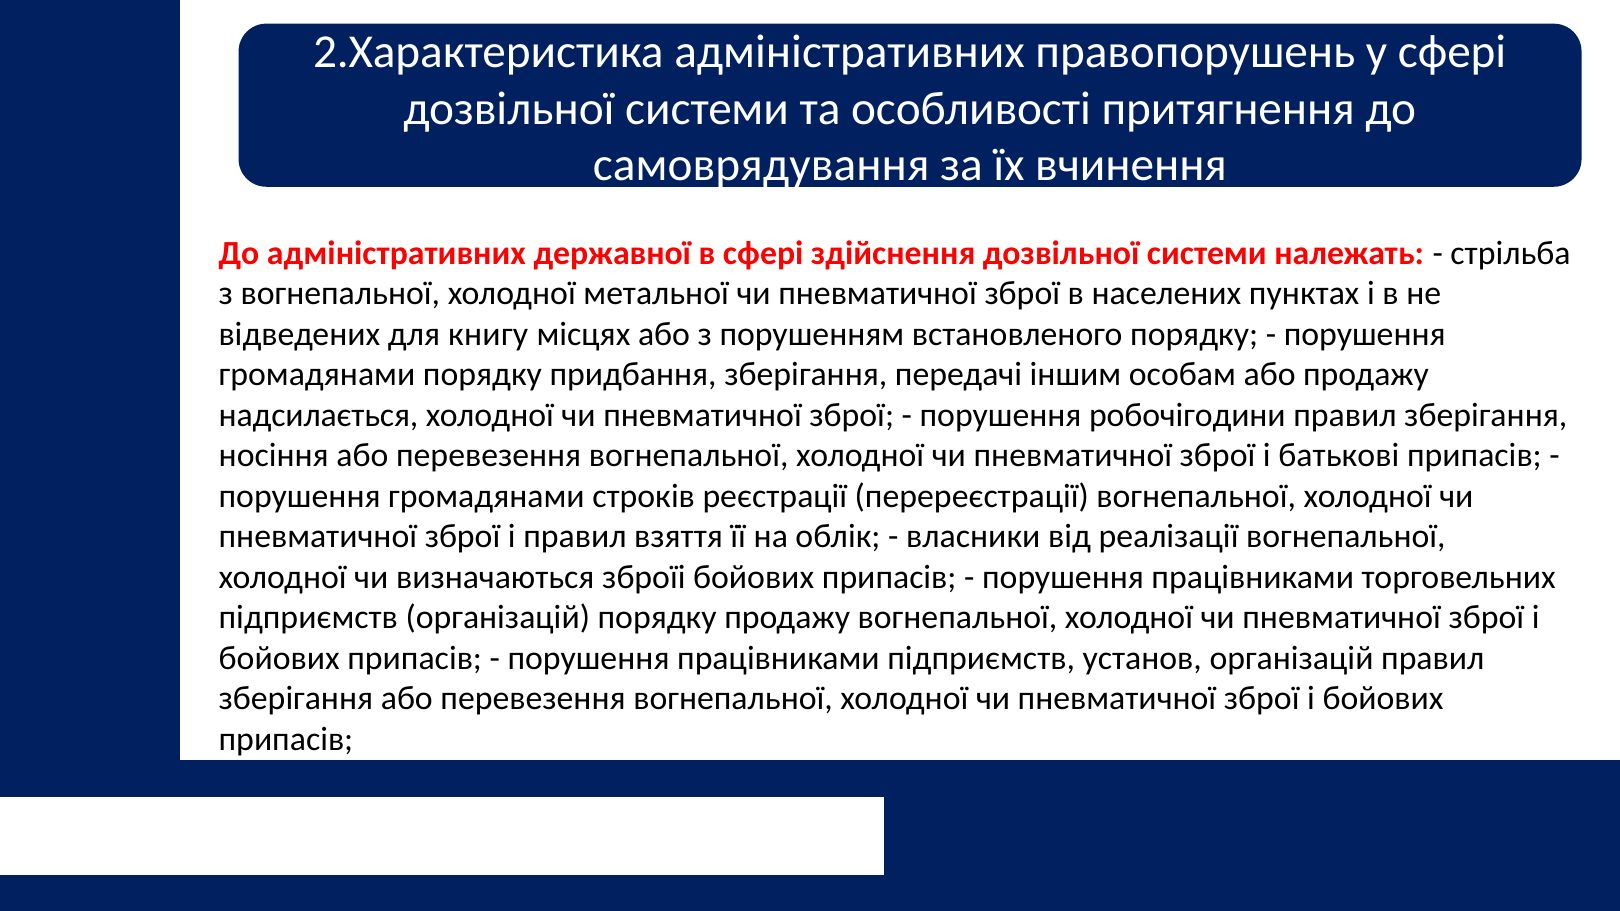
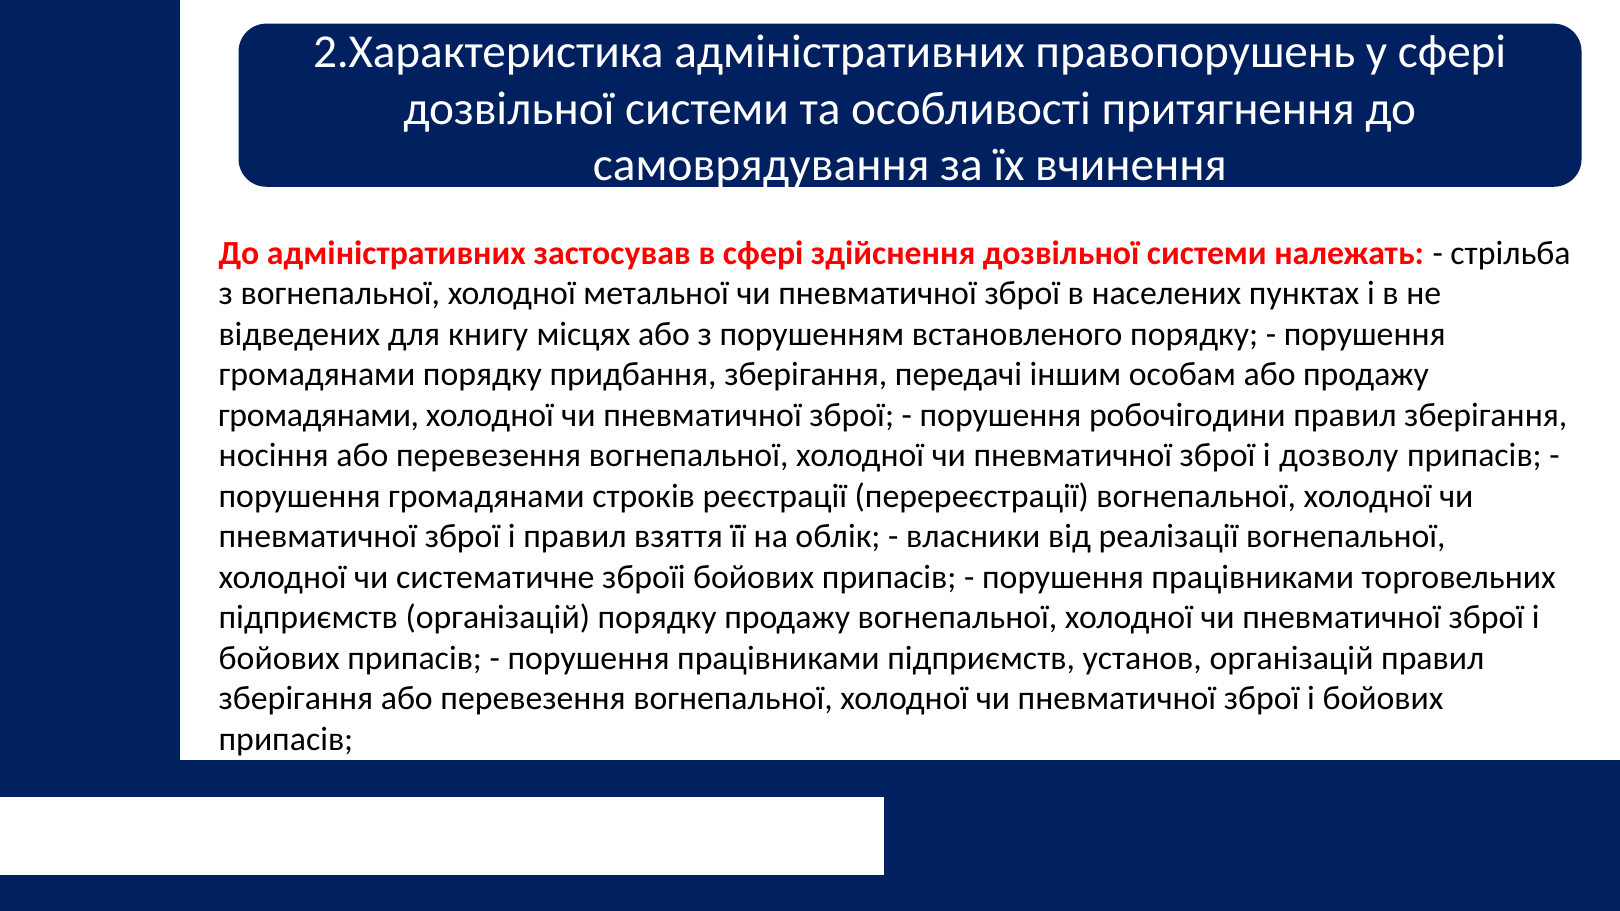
державної: державної -> застосував
надсилається at (319, 415): надсилається -> громадянами
батькові: батькові -> дозволу
визначаються: визначаються -> систематичне
